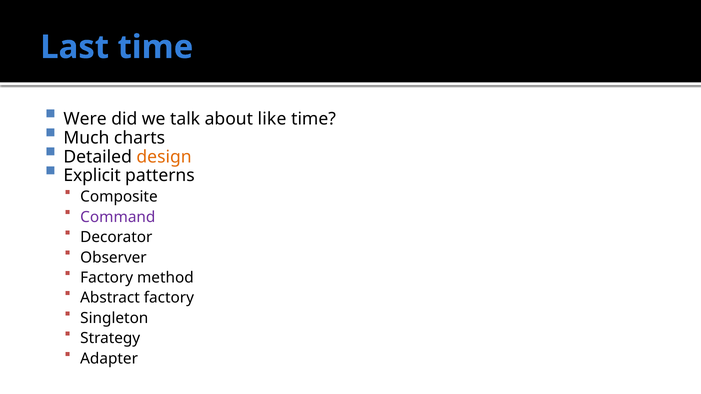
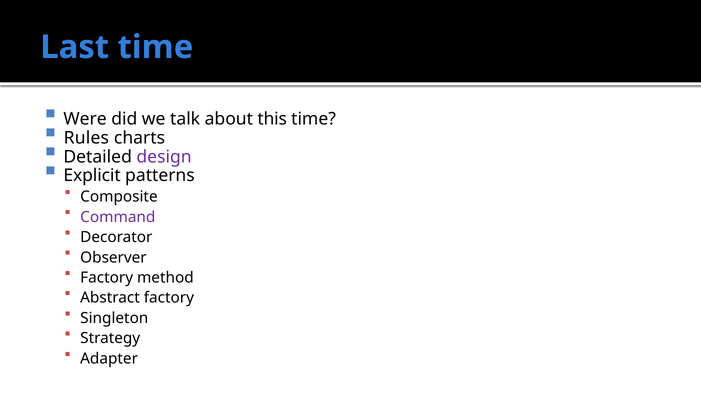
like: like -> this
Much: Much -> Rules
design colour: orange -> purple
